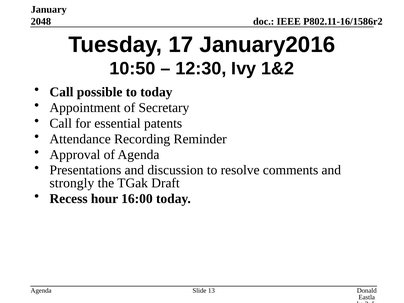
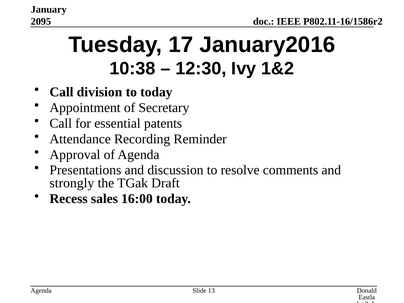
2048: 2048 -> 2095
10:50: 10:50 -> 10:38
possible: possible -> division
hour: hour -> sales
